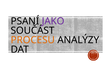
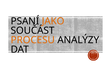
JAKO colour: purple -> orange
